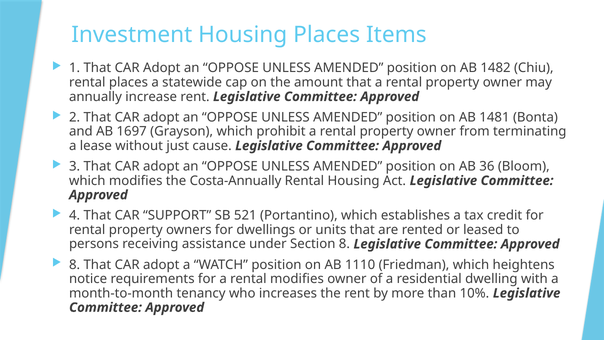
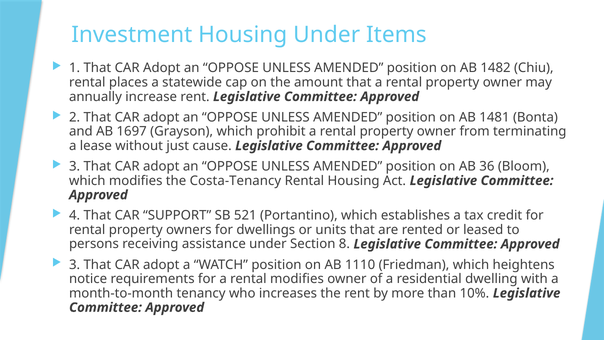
Housing Places: Places -> Under
Costa-Annually: Costa-Annually -> Costa-Tenancy
8 at (75, 264): 8 -> 3
